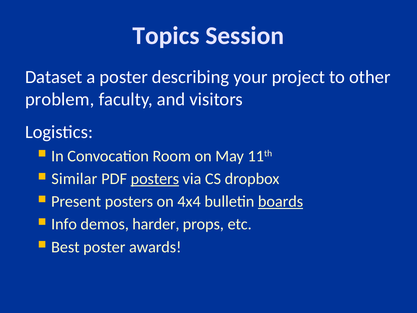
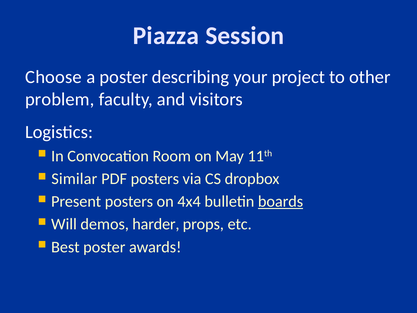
Topics: Topics -> Piazza
Dataset: Dataset -> Choose
posters at (155, 179) underline: present -> none
Info: Info -> Will
